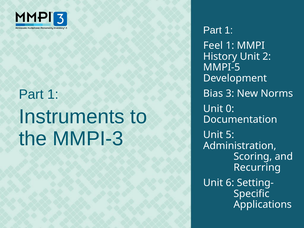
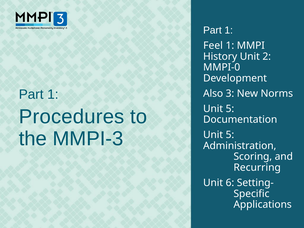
MMPI-5: MMPI-5 -> MMPI-0
Bias: Bias -> Also
0 at (230, 109): 0 -> 5
Instruments: Instruments -> Procedures
